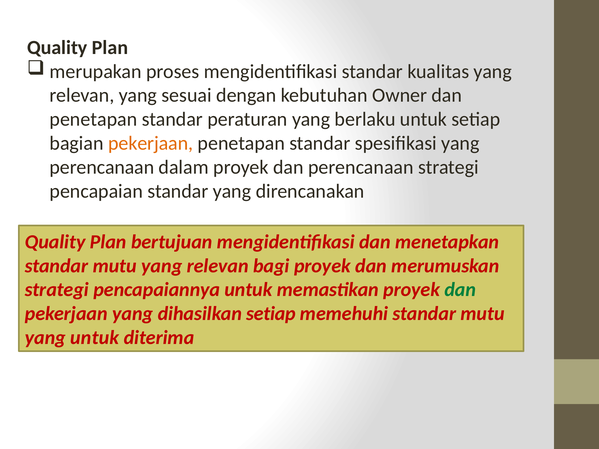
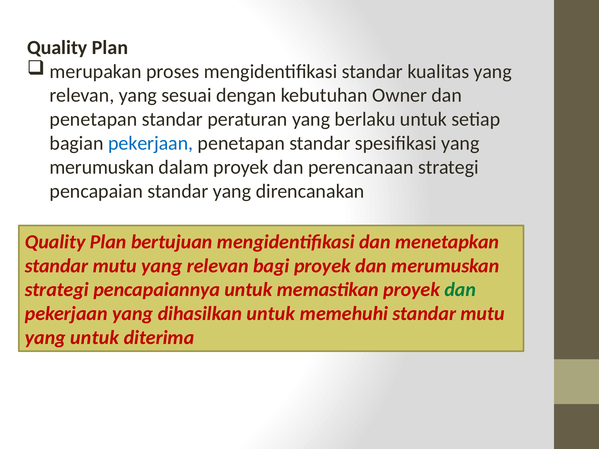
pekerjaan at (151, 143) colour: orange -> blue
perencanaan at (102, 167): perencanaan -> merumuskan
dihasilkan setiap: setiap -> untuk
